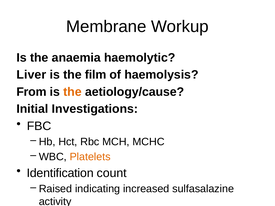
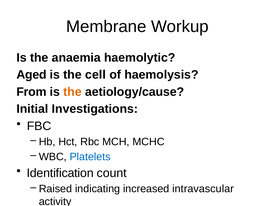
Liver: Liver -> Aged
film: film -> cell
Platelets colour: orange -> blue
sulfasalazine: sulfasalazine -> intravascular
